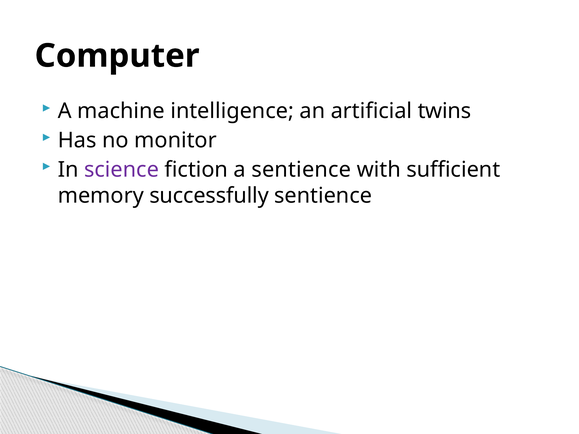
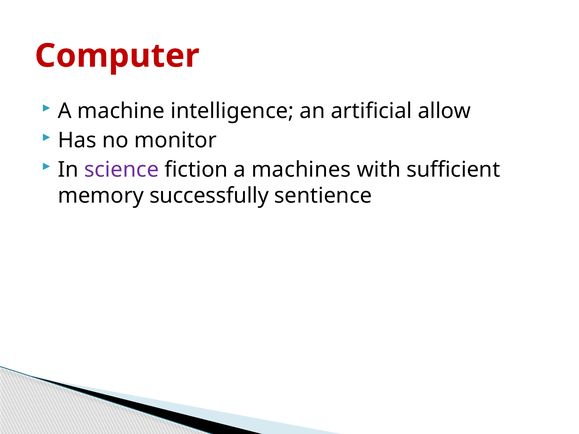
Computer colour: black -> red
twins: twins -> allow
a sentience: sentience -> machines
